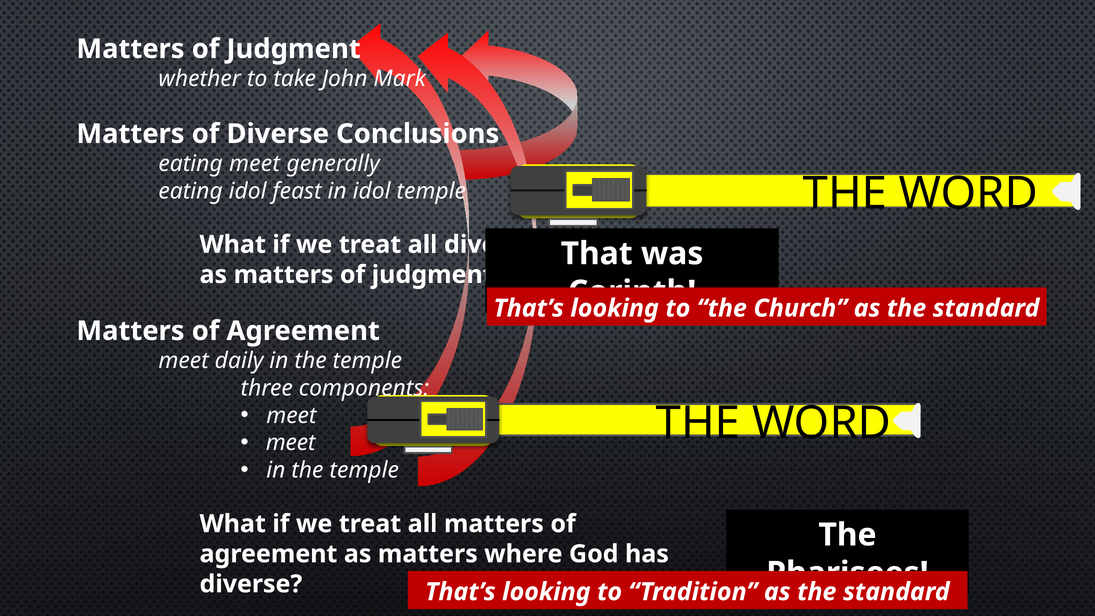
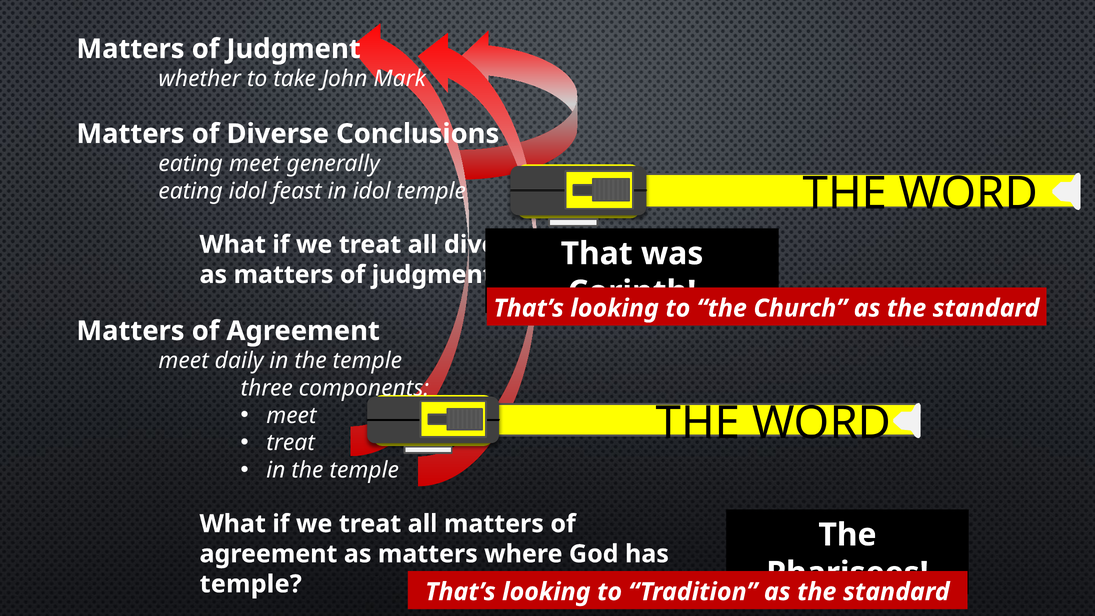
meet at (291, 443): meet -> treat
diverse at (251, 584): diverse -> temple
